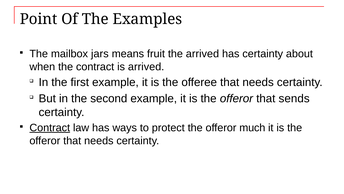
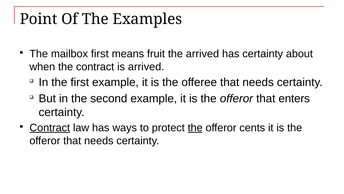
mailbox jars: jars -> first
sends: sends -> enters
the at (195, 127) underline: none -> present
much: much -> cents
